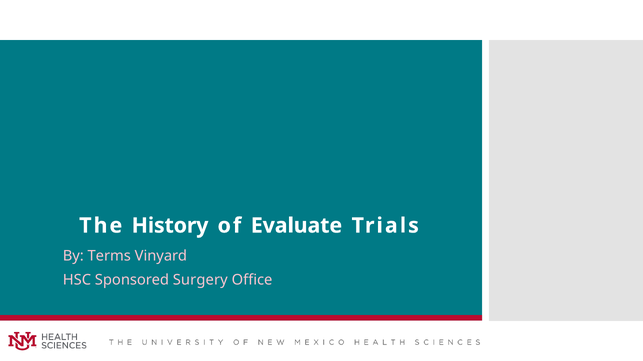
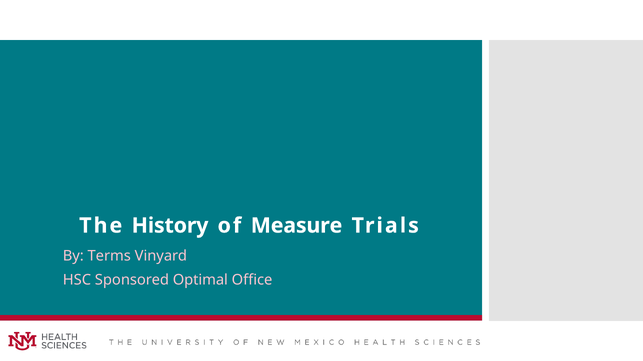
Evaluate: Evaluate -> Measure
Surgery: Surgery -> Optimal
